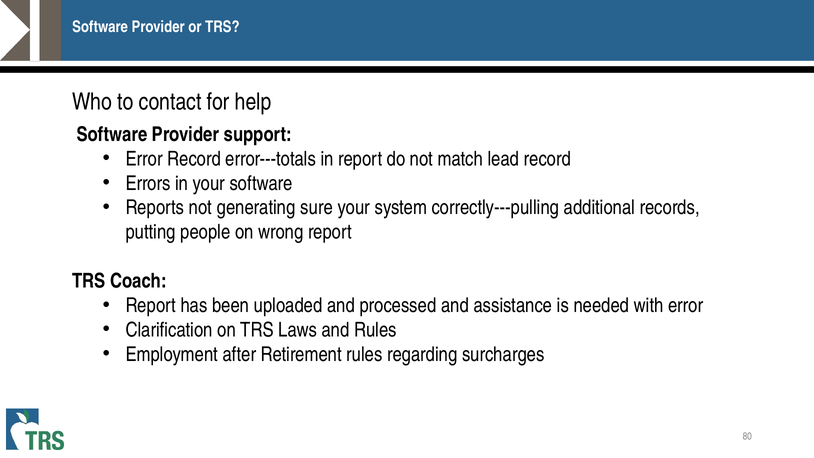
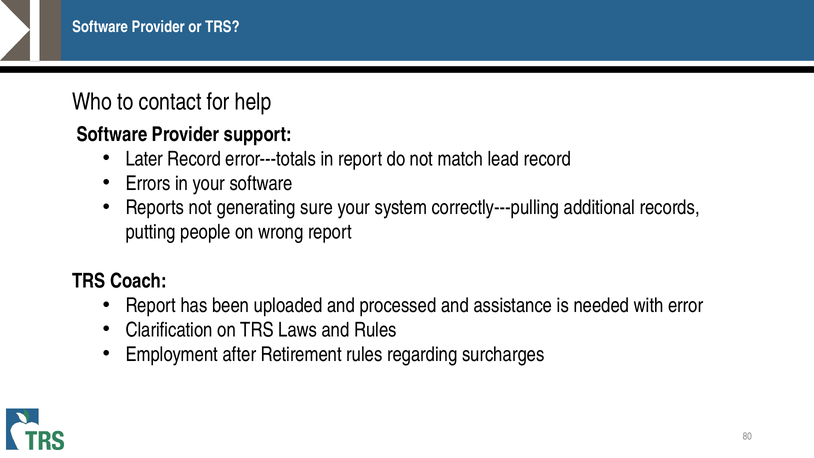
Error at (144, 159): Error -> Later
